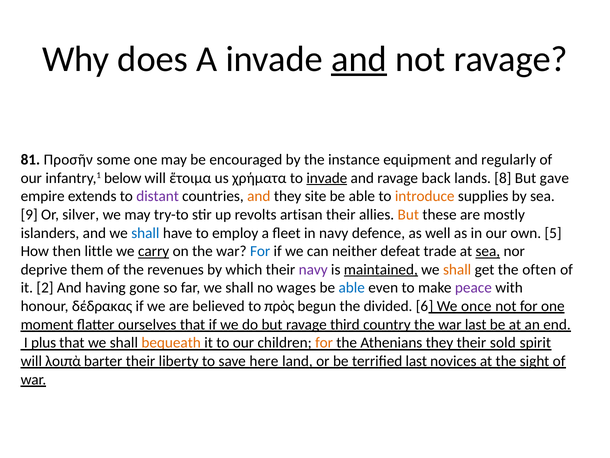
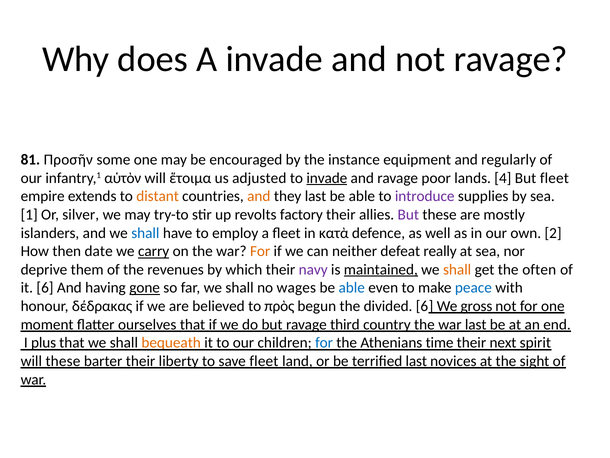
and at (359, 59) underline: present -> none
below: below -> αὑτὸν
χρήματα: χρήματα -> adjusted
back: back -> poor
8: 8 -> 4
But gave: gave -> fleet
distant colour: purple -> orange
they site: site -> last
introduce colour: orange -> purple
9: 9 -> 1
artisan: artisan -> factory
But at (408, 214) colour: orange -> purple
in navy: navy -> κατὰ
5: 5 -> 2
little: little -> date
For at (260, 251) colour: blue -> orange
trade: trade -> really
sea at (488, 251) underline: present -> none
it 2: 2 -> 6
gone underline: none -> present
peace colour: purple -> blue
once: once -> gross
for at (324, 343) colour: orange -> blue
Athenians they: they -> time
sold: sold -> next
will λοιπὰ: λοιπὰ -> these
save here: here -> fleet
